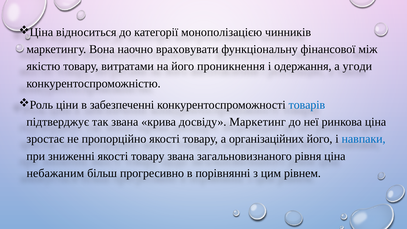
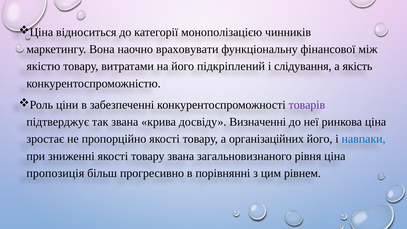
проникнення: проникнення -> підкріплений
одержання: одержання -> слідування
угоди: угоди -> якість
товарів colour: blue -> purple
Маркетинг: Маркетинг -> Визначенні
небажаним: небажаним -> пропозиція
